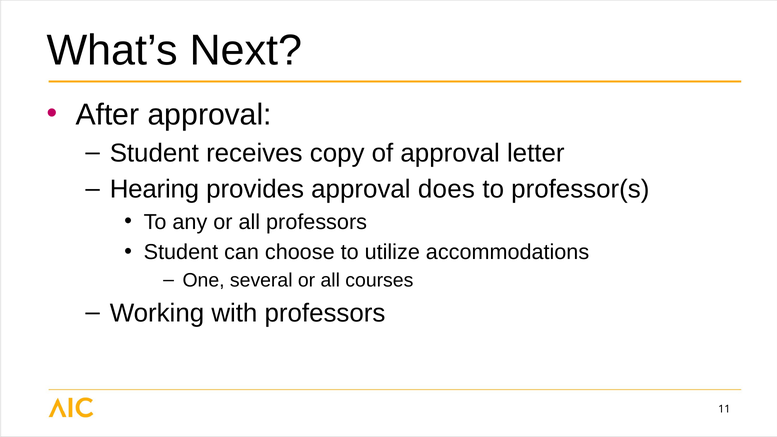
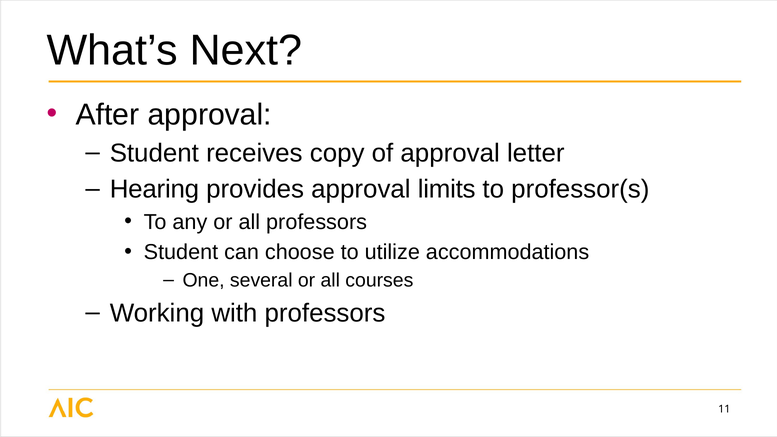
does: does -> limits
